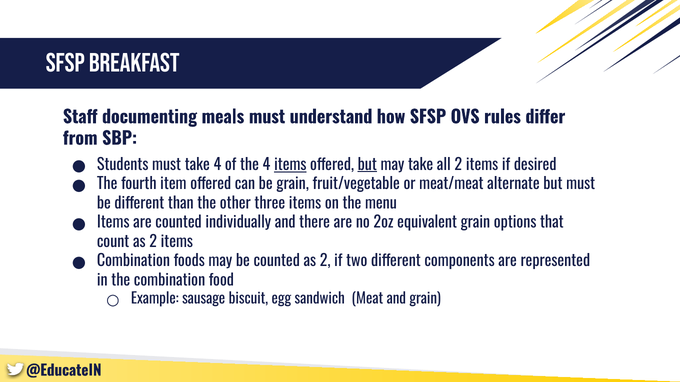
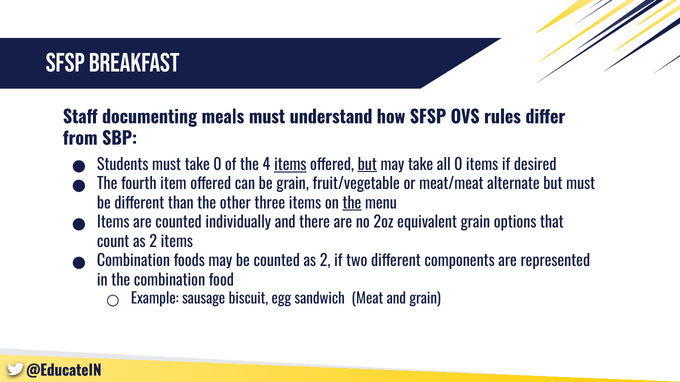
take 4: 4 -> 0
all 2: 2 -> 0
the at (352, 204) underline: none -> present
